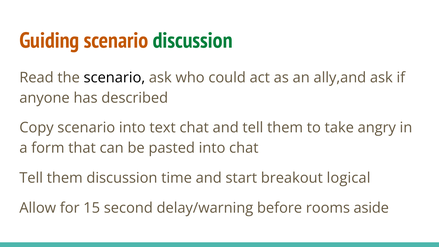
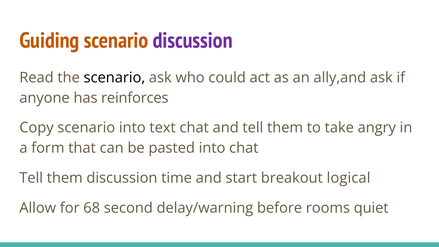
discussion at (193, 40) colour: green -> purple
described: described -> reinforces
15: 15 -> 68
aside: aside -> quiet
